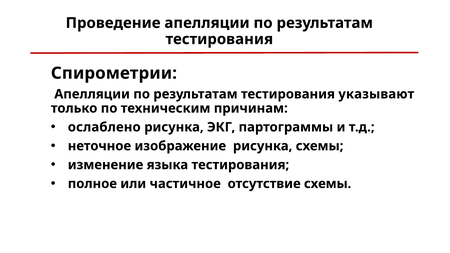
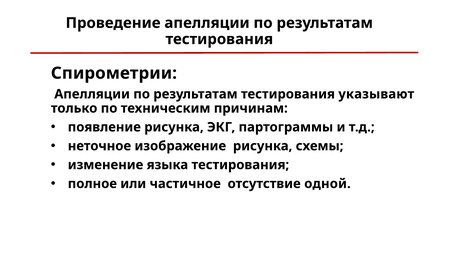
ослаблено: ослаблено -> появление
отсутствие схемы: схемы -> одной
